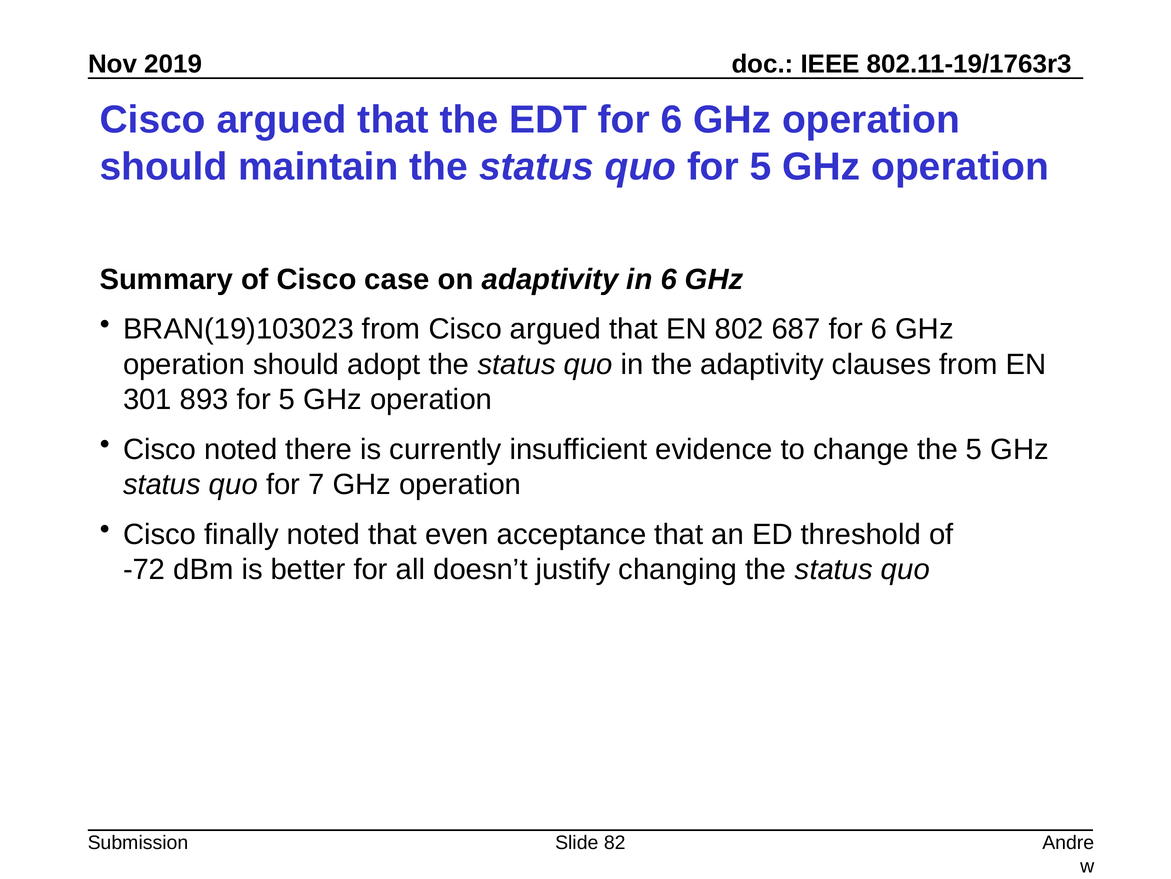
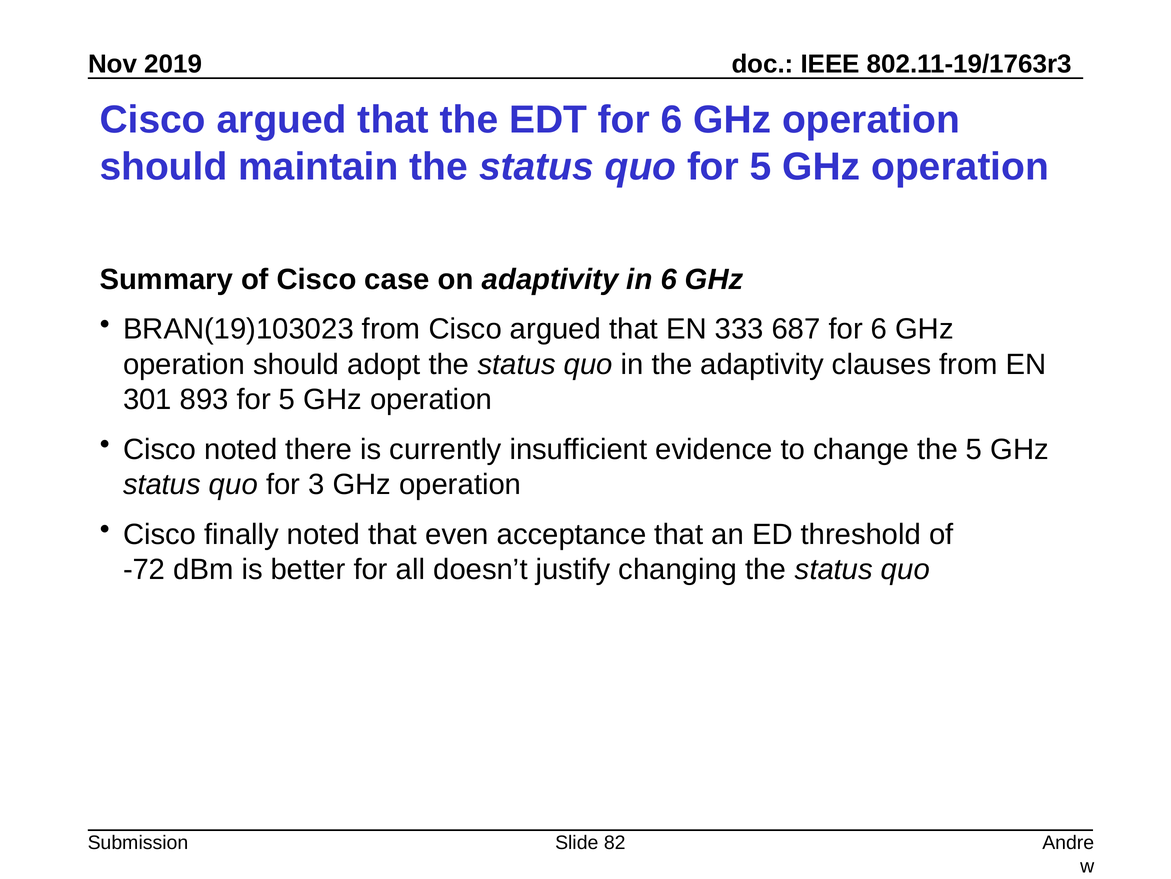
802: 802 -> 333
7: 7 -> 3
